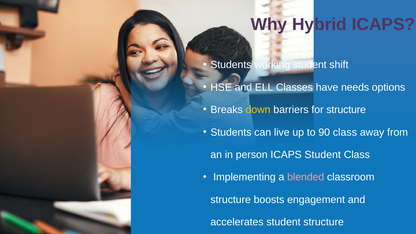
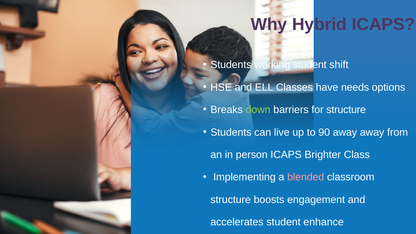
down colour: yellow -> light green
90 class: class -> away
ICAPS Student: Student -> Brighter
student structure: structure -> enhance
